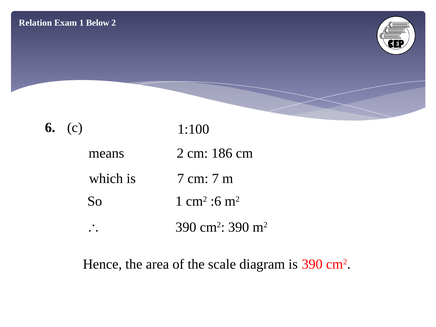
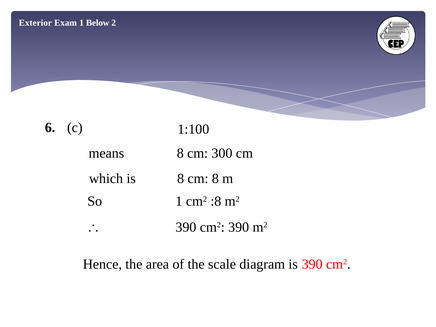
Relation: Relation -> Exterior
means 2: 2 -> 8
186: 186 -> 300
is 7: 7 -> 8
cm 7: 7 -> 8
:6: :6 -> :8
